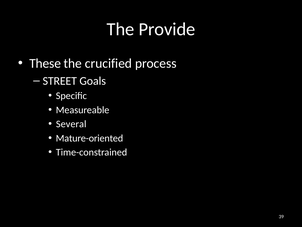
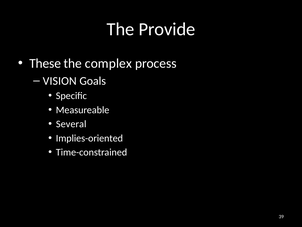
crucified: crucified -> complex
STREET: STREET -> VISION
Mature-oriented: Mature-oriented -> Implies-oriented
